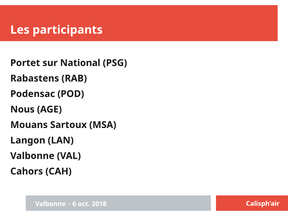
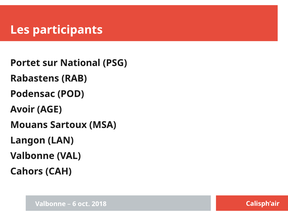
Nous: Nous -> Avoir
